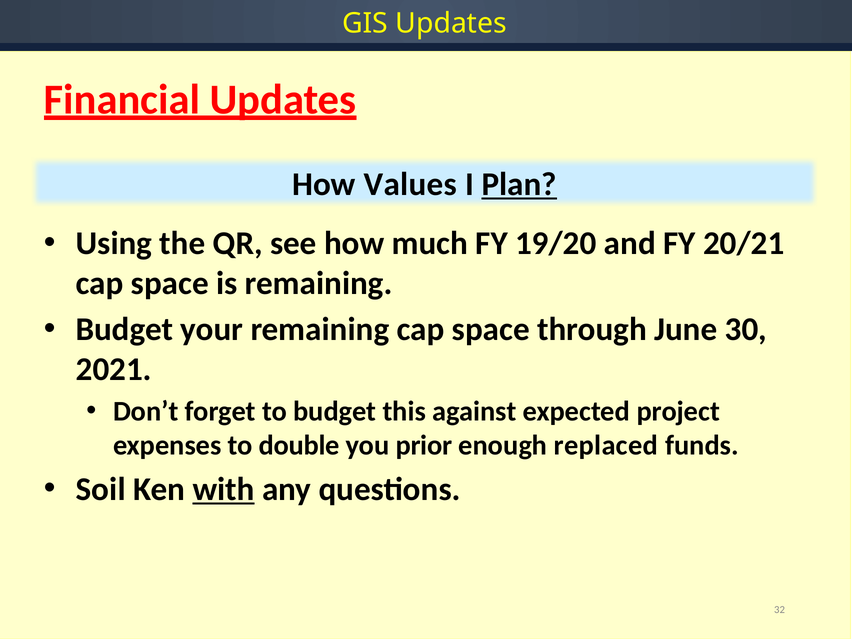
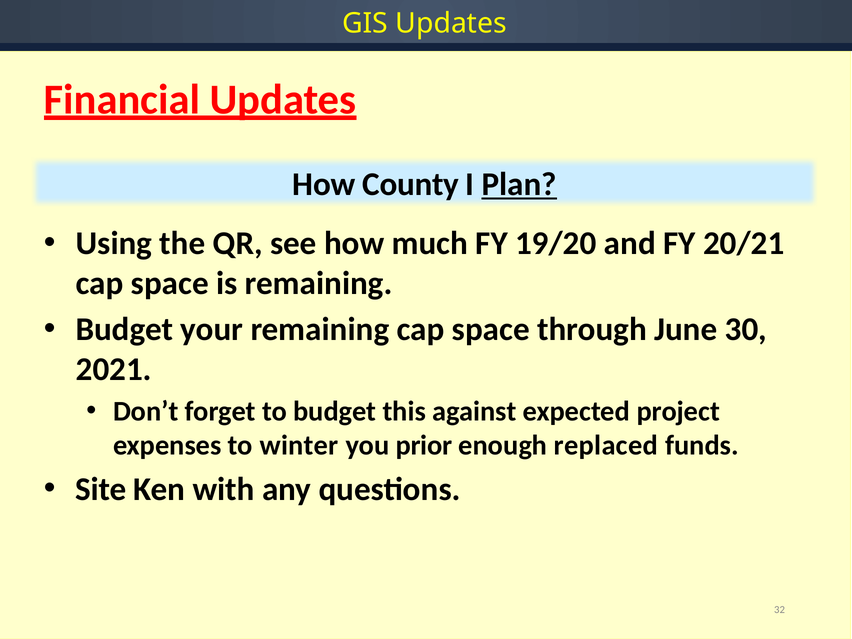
Values: Values -> County
double: double -> winter
Soil: Soil -> Site
with underline: present -> none
